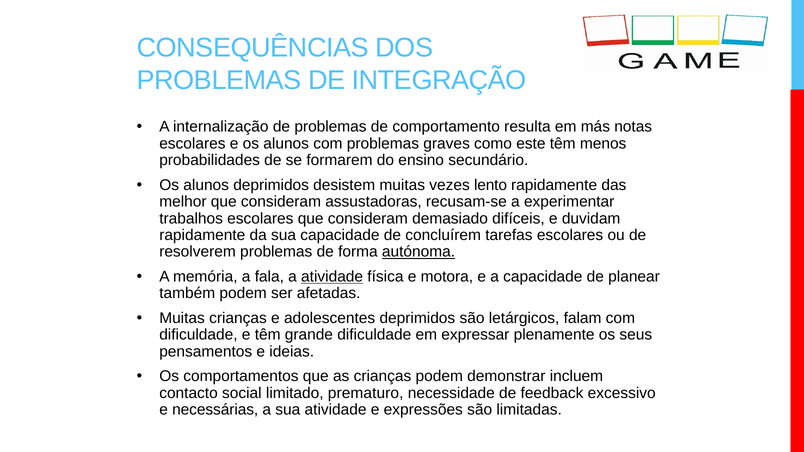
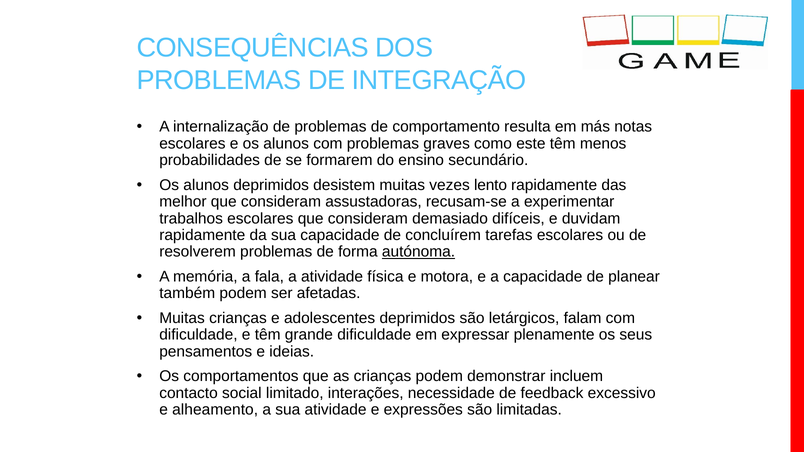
atividade at (332, 277) underline: present -> none
prematuro: prematuro -> interações
necessárias: necessárias -> alheamento
